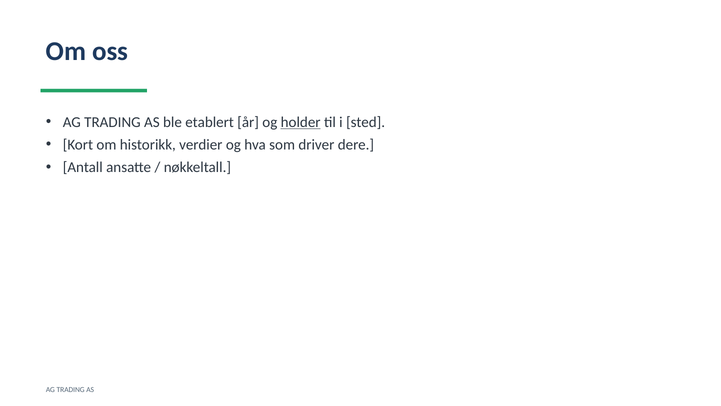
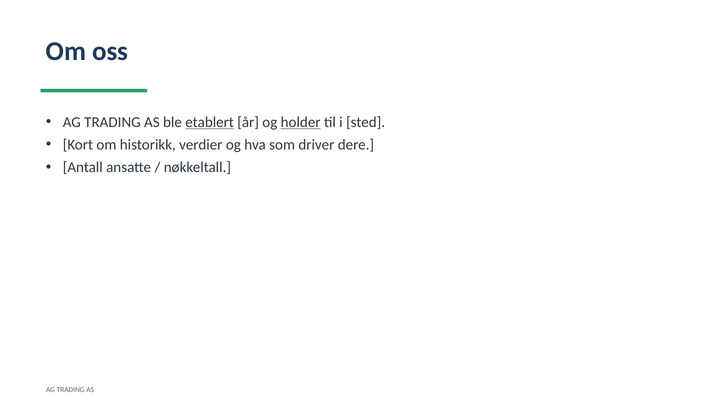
etablert underline: none -> present
